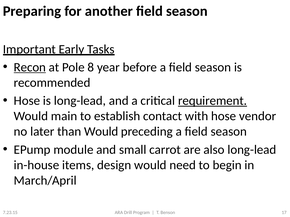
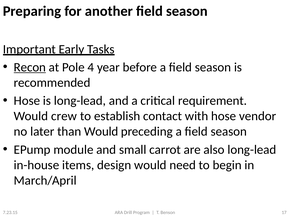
8: 8 -> 4
requirement underline: present -> none
main: main -> crew
